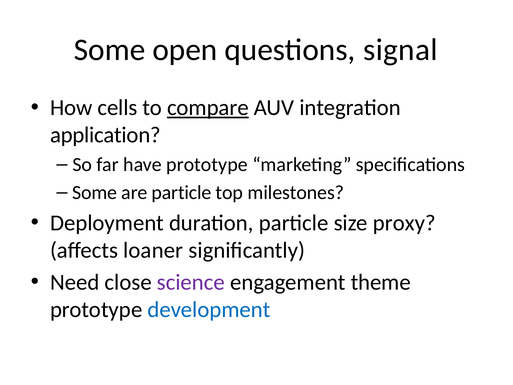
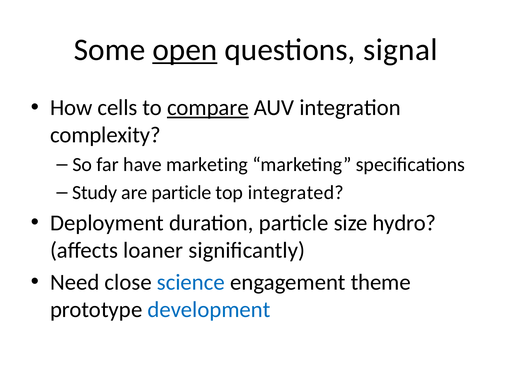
open underline: none -> present
application: application -> complexity
have prototype: prototype -> marketing
Some at (95, 192): Some -> Study
milestones: milestones -> integrated
proxy: proxy -> hydro
science colour: purple -> blue
